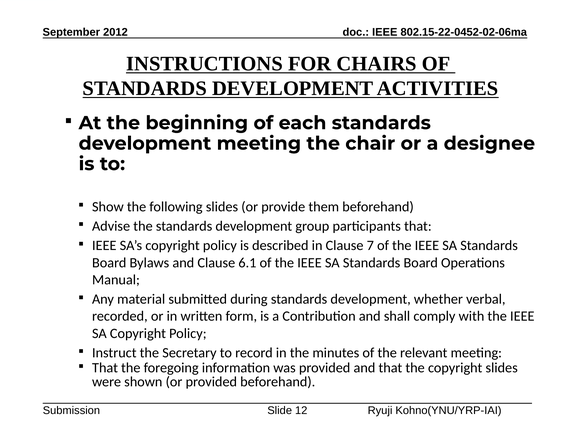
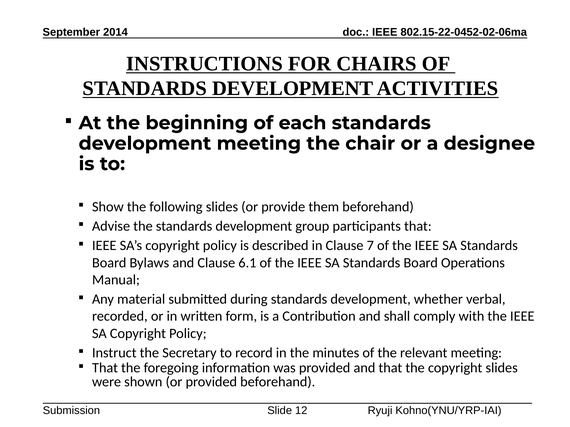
2012: 2012 -> 2014
